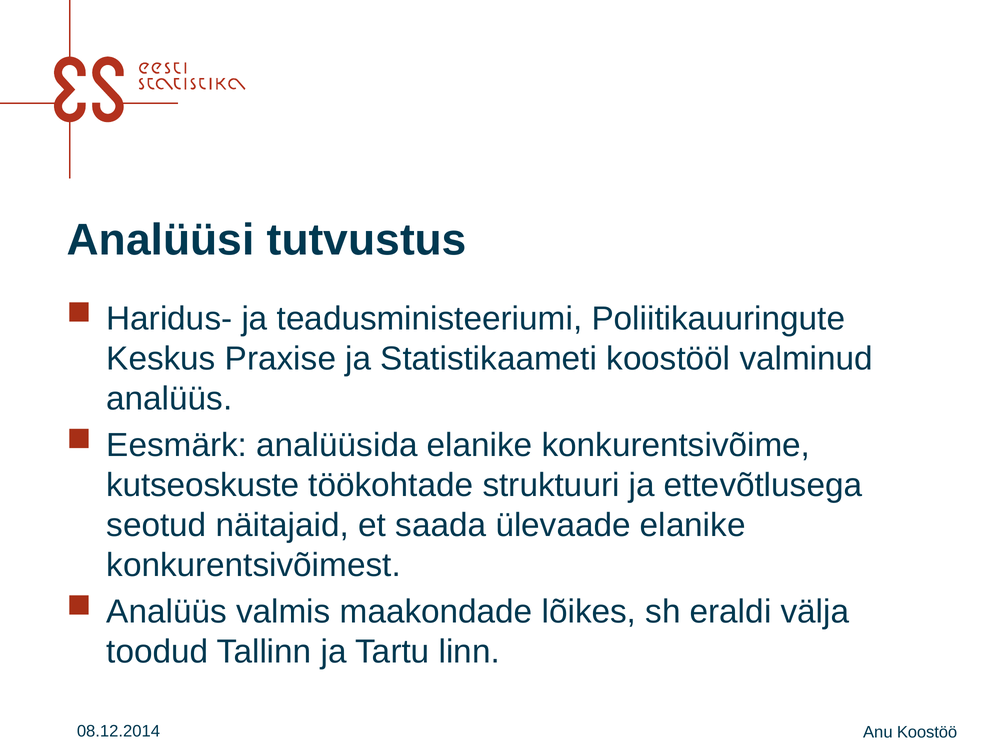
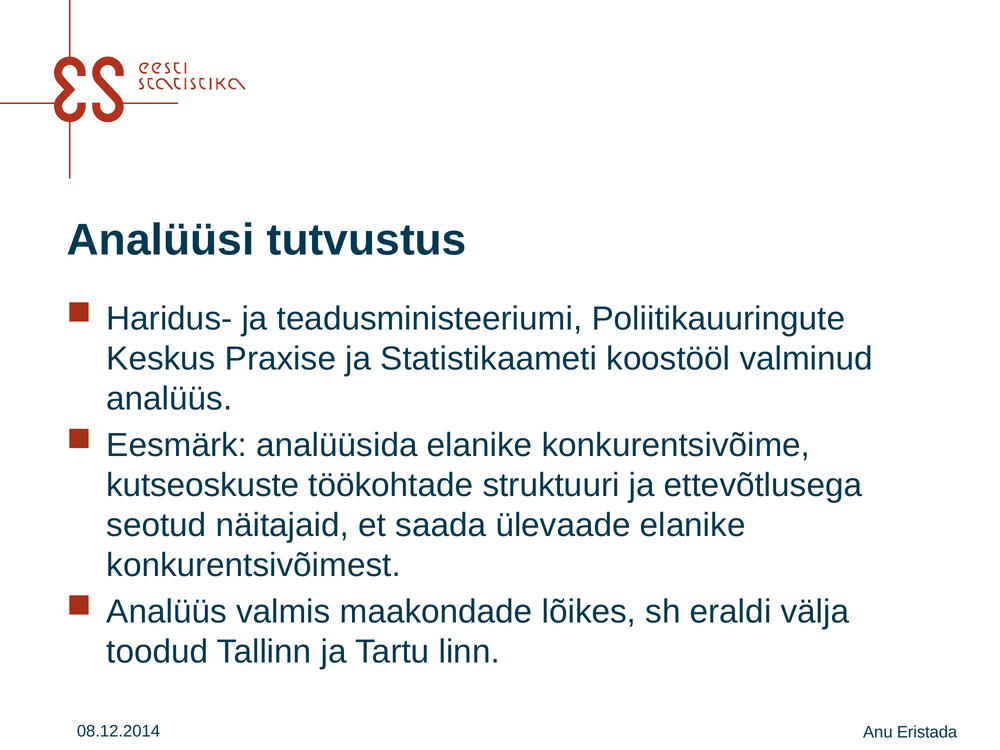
Koostöö: Koostöö -> Eristada
